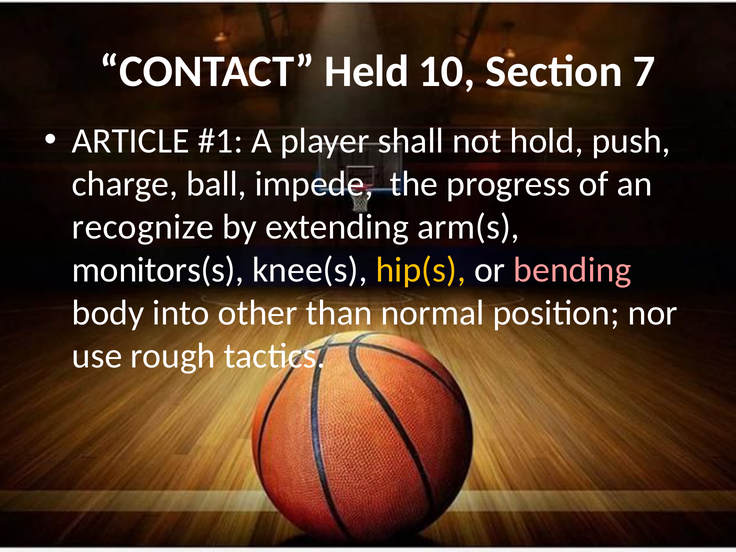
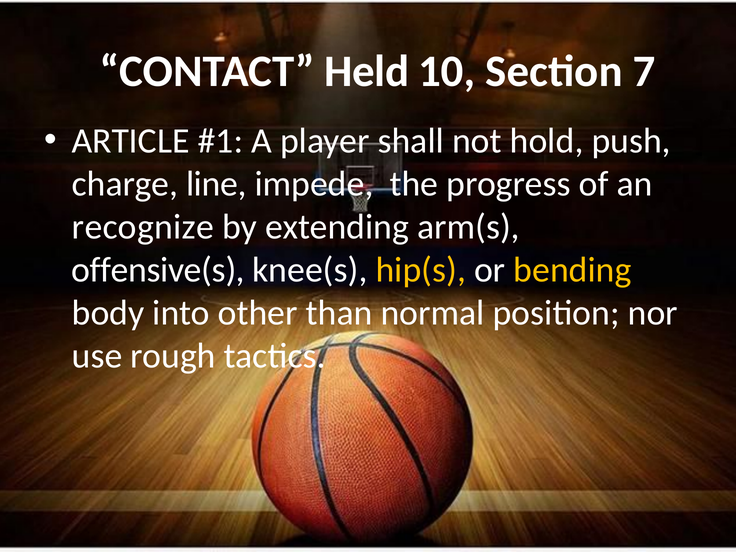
ball: ball -> line
monitors(s: monitors(s -> offensive(s
bending colour: pink -> yellow
